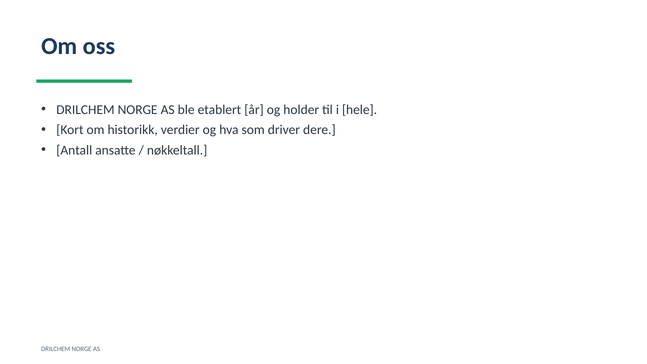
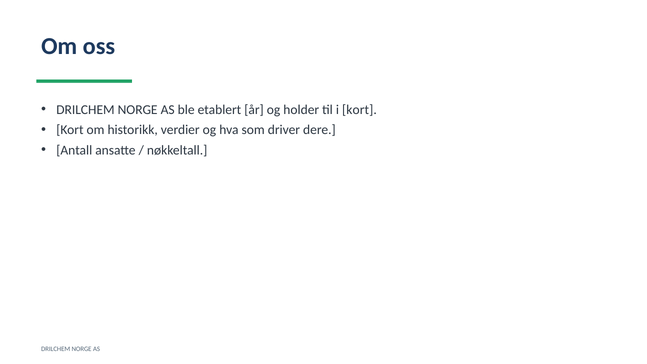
i hele: hele -> kort
